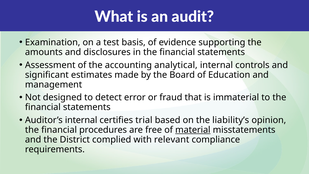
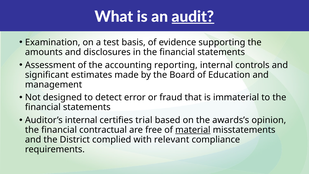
audit underline: none -> present
analytical: analytical -> reporting
liability’s: liability’s -> awards’s
procedures: procedures -> contractual
